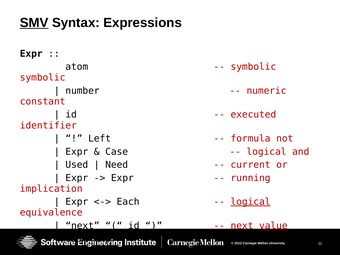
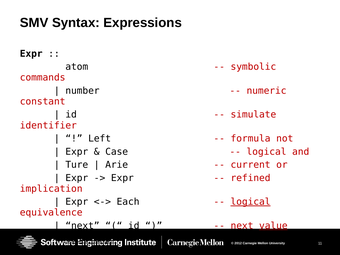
SMV underline: present -> none
symbolic at (43, 78): symbolic -> commands
executed: executed -> simulate
Used: Used -> Ture
Need: Need -> Arie
running: running -> refined
Case_expr underline: none -> present
